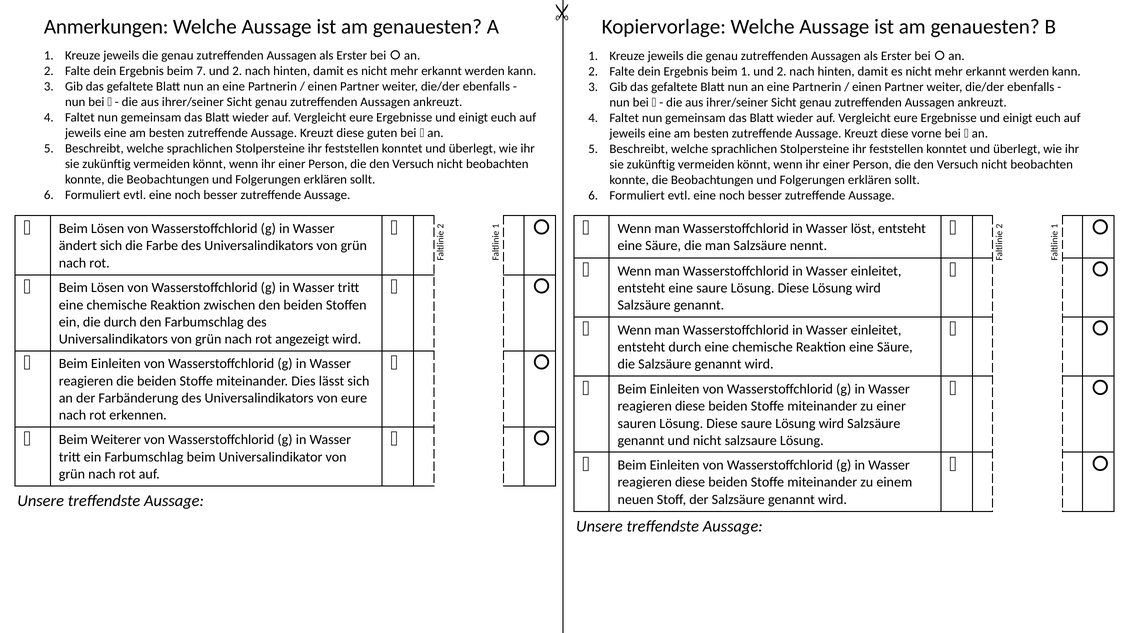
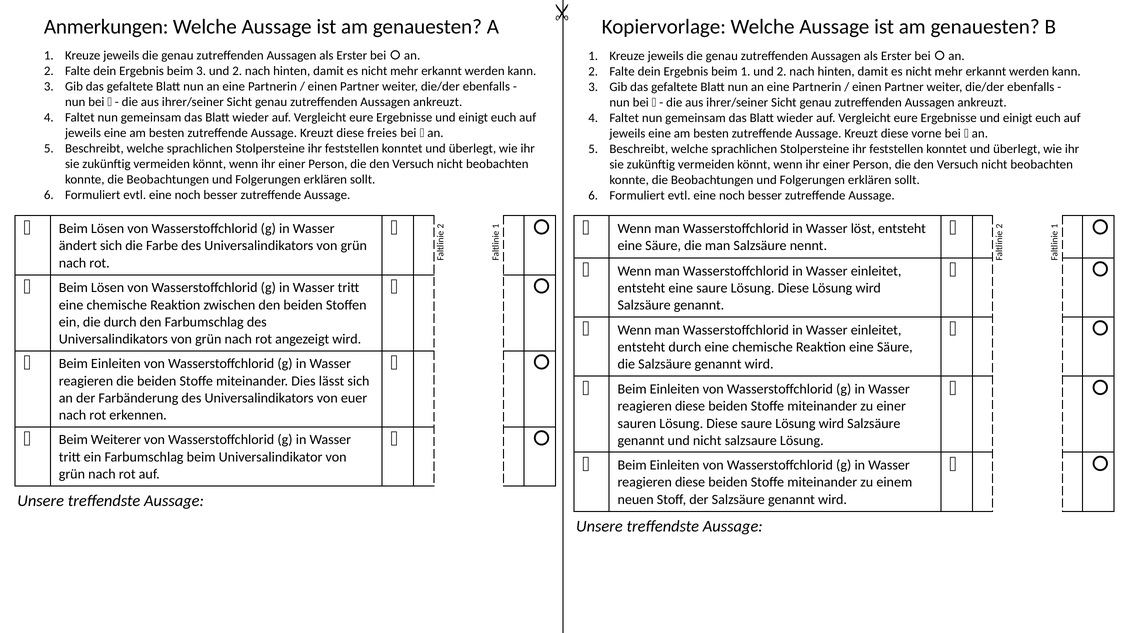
beim 7: 7 -> 3
guten: guten -> freies
von eure: eure -> euer
